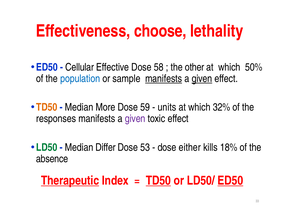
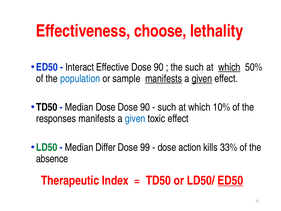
Cellular: Cellular -> Interact
Effective Dose 58: 58 -> 90
the other: other -> such
which at (229, 67) underline: none -> present
TD50 at (47, 107) colour: orange -> black
Median More: More -> Dose
59 at (145, 107): 59 -> 90
units at (167, 107): units -> such
32%: 32% -> 10%
given at (135, 119) colour: purple -> blue
53: 53 -> 99
either: either -> action
18%: 18% -> 33%
Therapeutic underline: present -> none
TD50 at (158, 180) underline: present -> none
